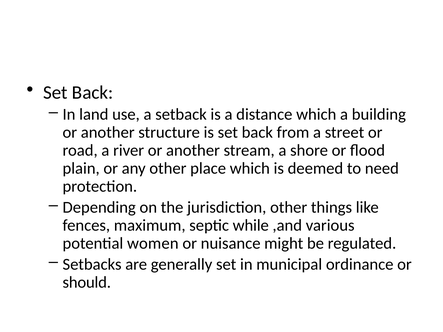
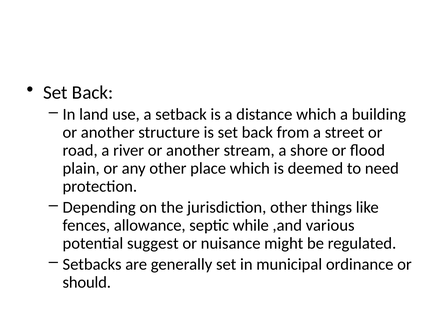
maximum: maximum -> allowance
women: women -> suggest
